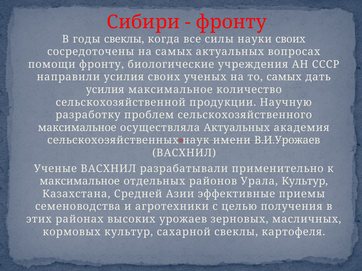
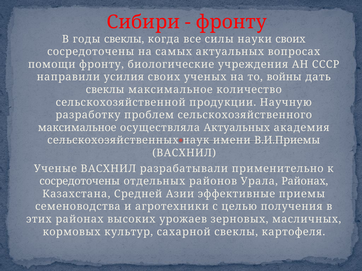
то самых: самых -> войны
усилия at (105, 90): усилия -> свеклы
В.И.Урожаев: В.И.Урожаев -> В.И.Приемы
максимальное at (80, 182): максимальное -> сосредоточены
Урала Культур: Культур -> Районах
